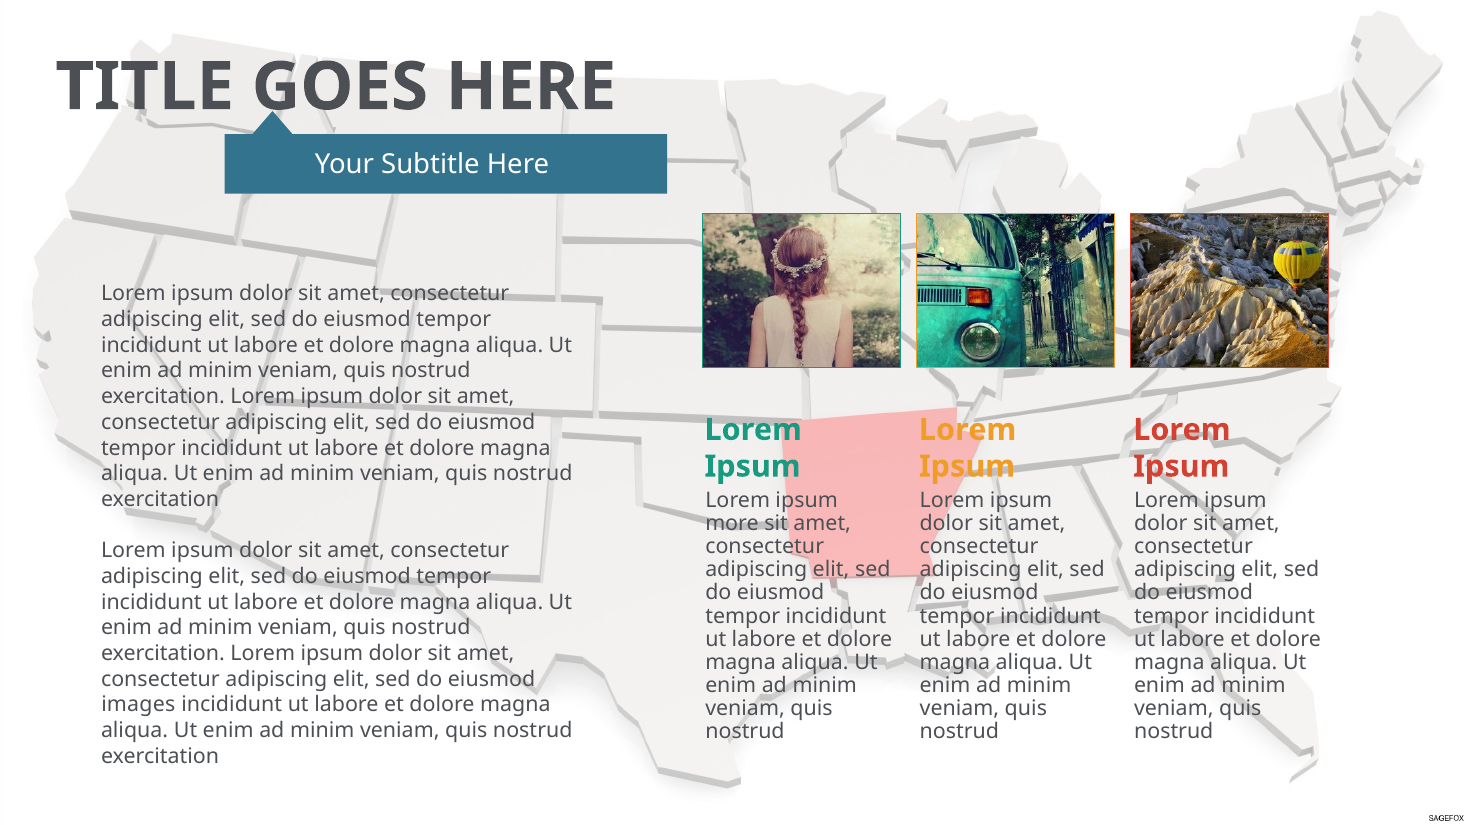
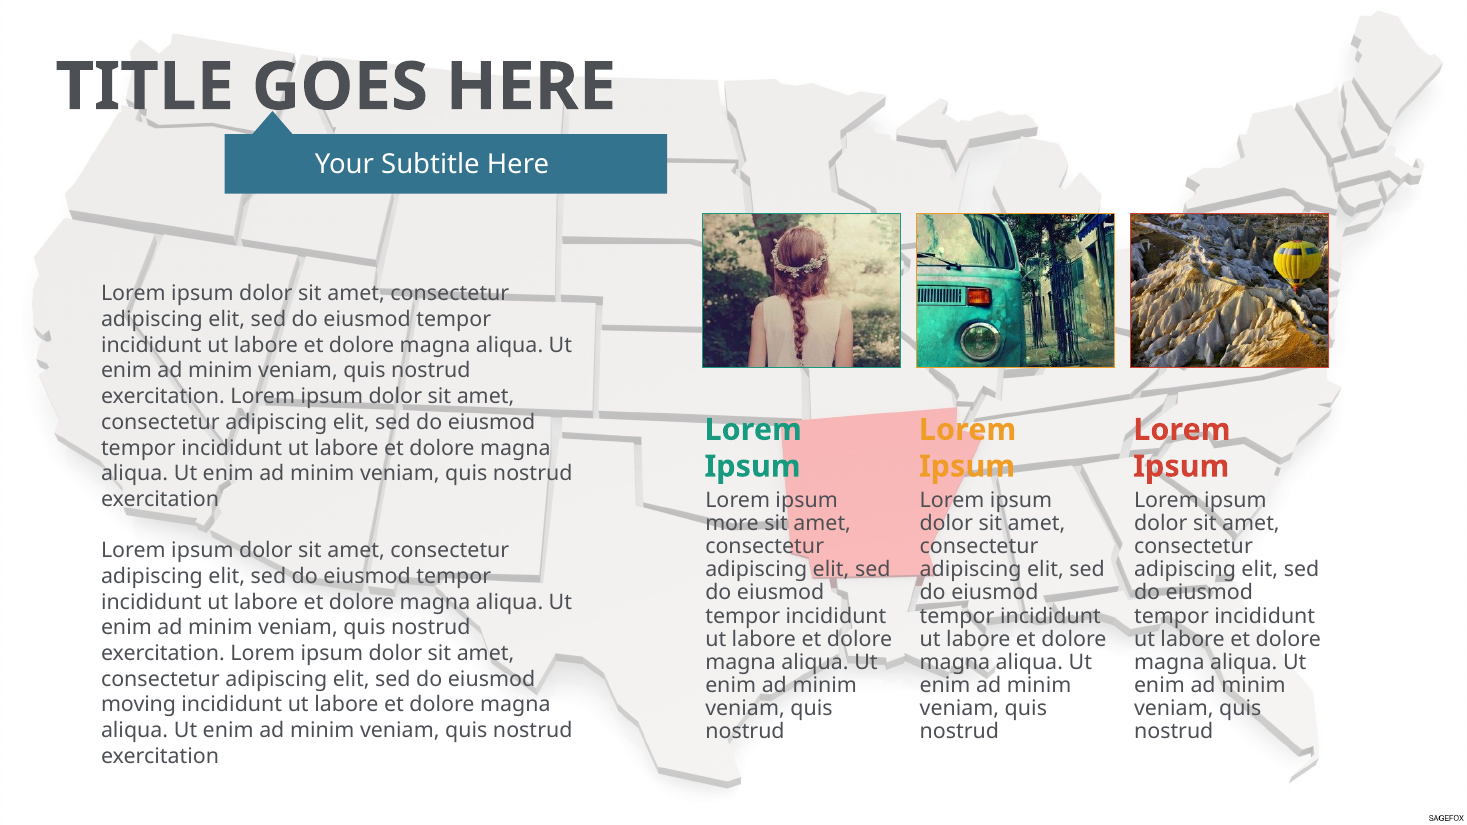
images: images -> moving
